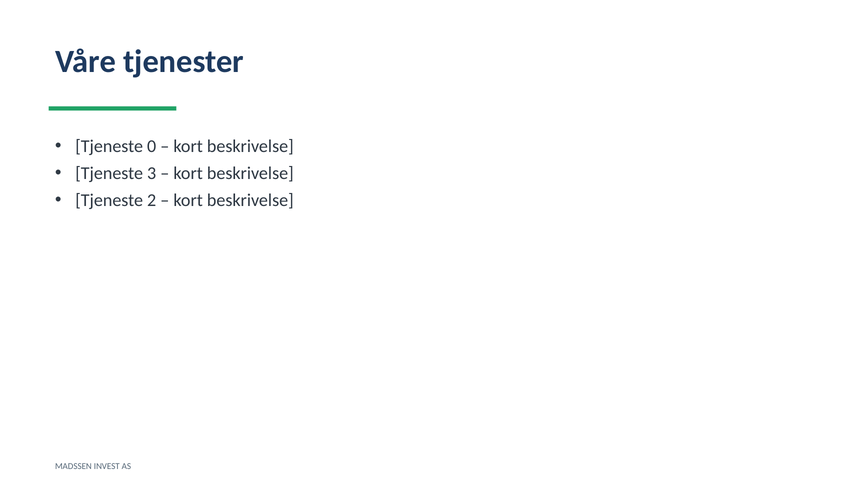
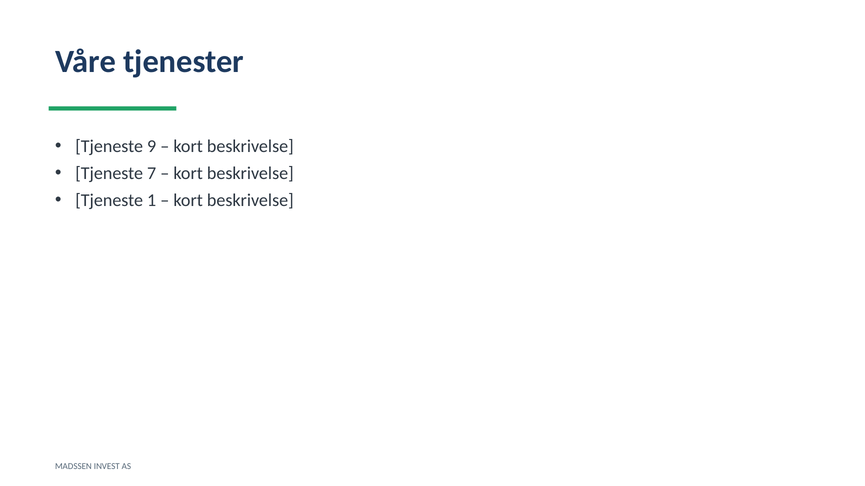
0: 0 -> 9
3: 3 -> 7
2: 2 -> 1
